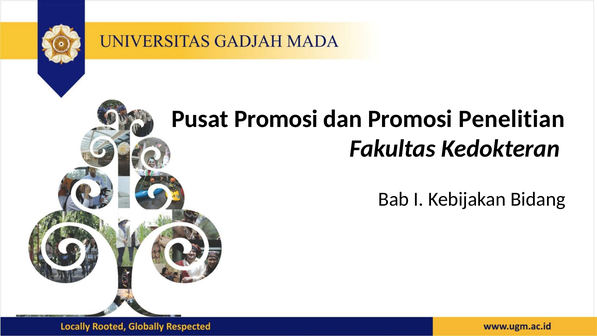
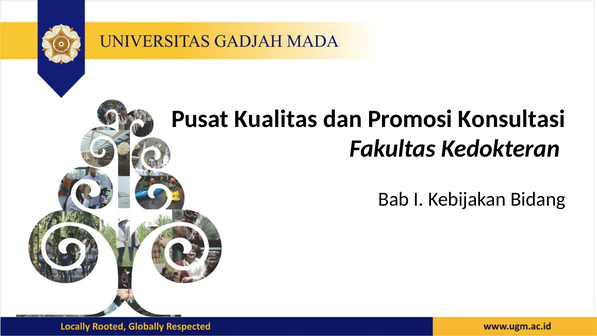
Pusat Promosi: Promosi -> Kualitas
Penelitian: Penelitian -> Konsultasi
